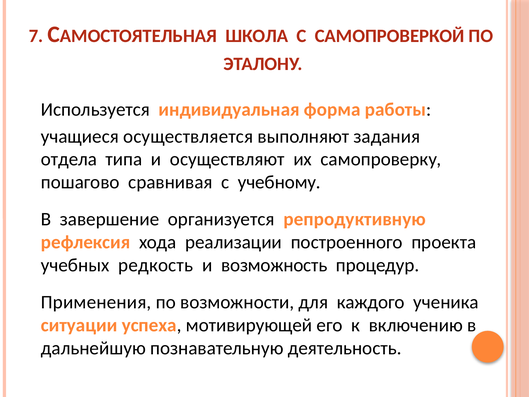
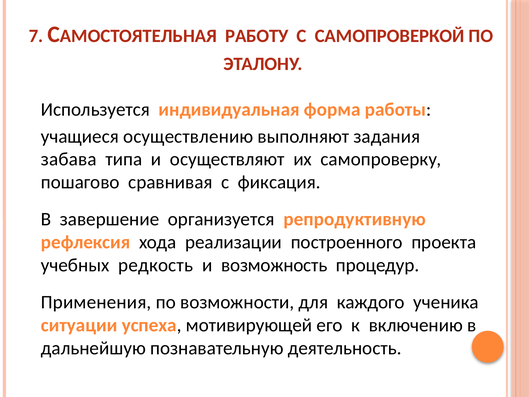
ШКОЛА: ШКОЛА -> РАБОТУ
осуществляется: осуществляется -> осуществлению
отдела: отдела -> забава
учебному: учебному -> фиксация
